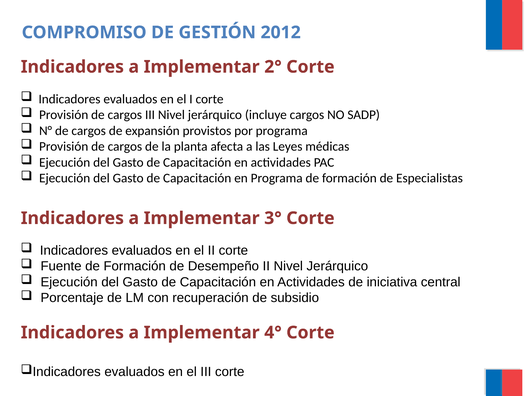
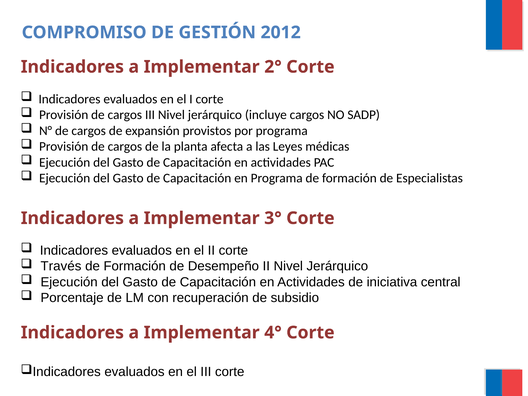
Fuente: Fuente -> Través
